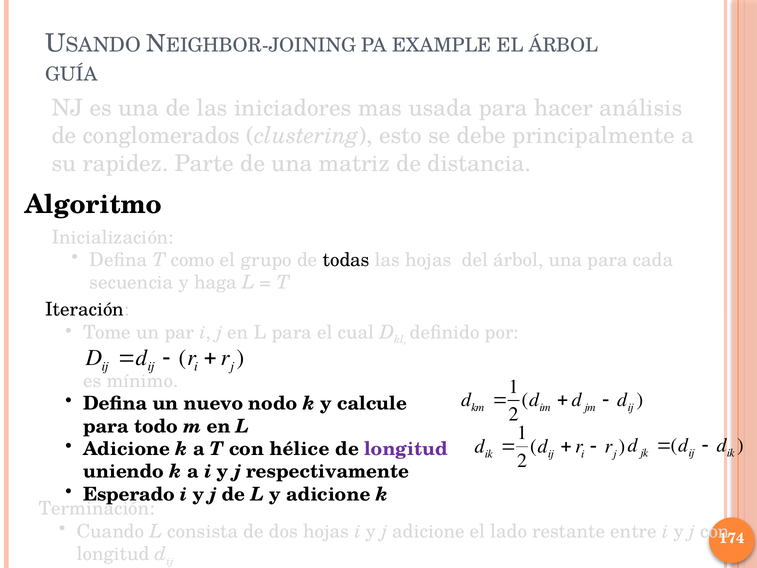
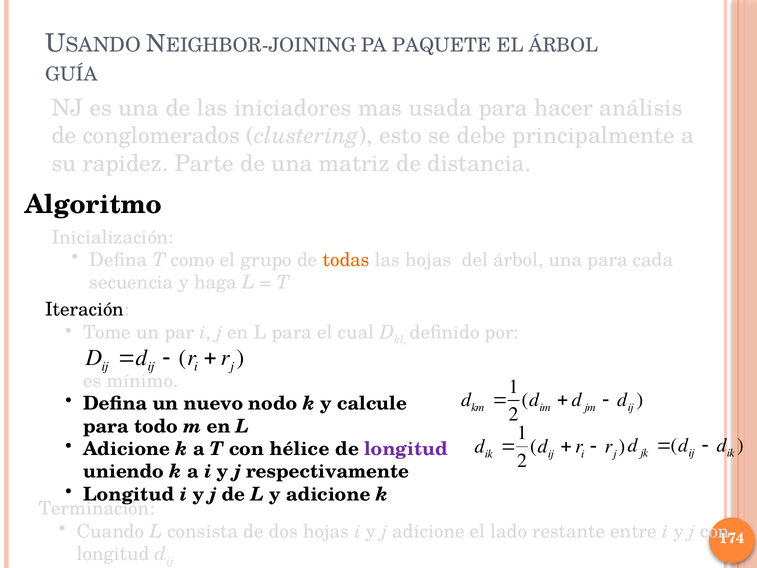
EXAMPLE: EXAMPLE -> PAQUETE
todas colour: black -> orange
Esperado at (129, 494): Esperado -> Longitud
